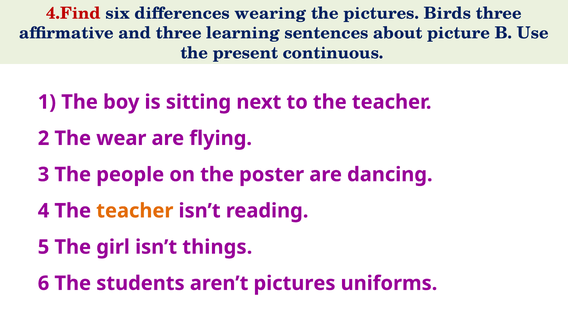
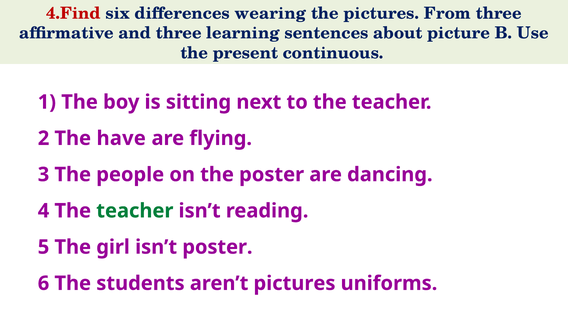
Birds: Birds -> From
wear: wear -> have
teacher at (135, 210) colour: orange -> green
isn’t things: things -> poster
